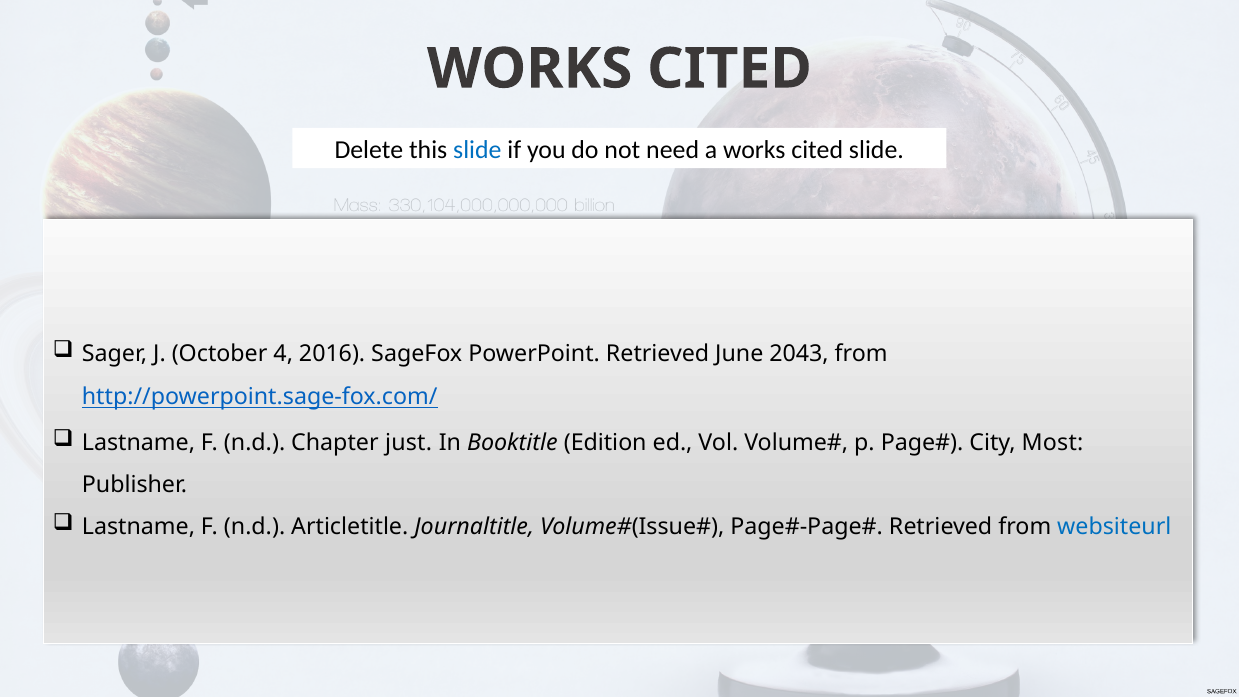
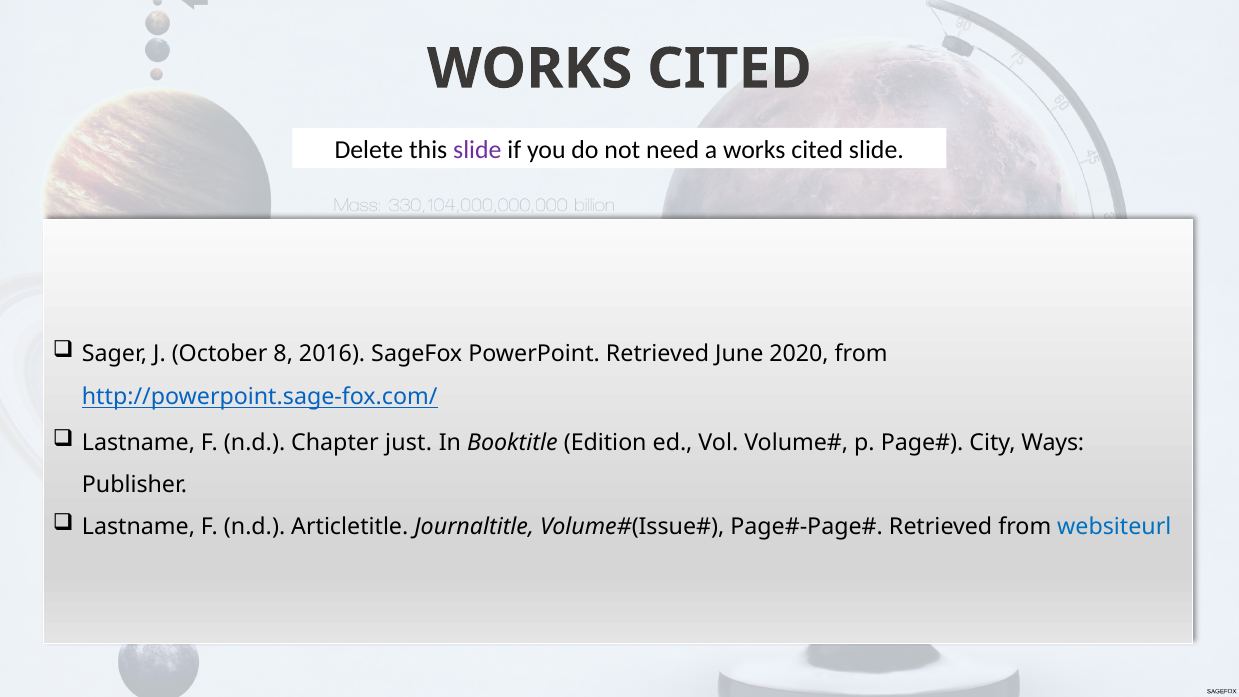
slide at (477, 150) colour: blue -> purple
4: 4 -> 8
2043: 2043 -> 2020
Most: Most -> Ways
